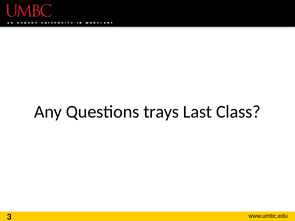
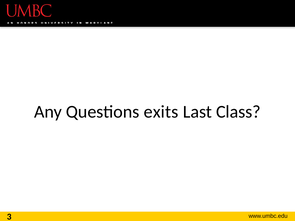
trays: trays -> exits
